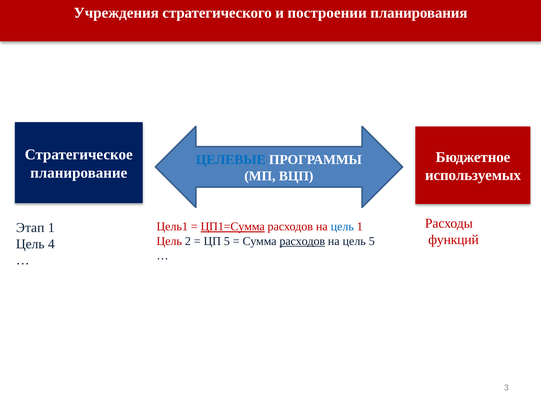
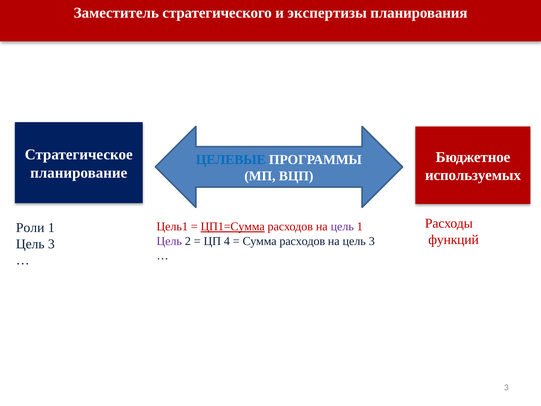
Учреждения: Учреждения -> Заместитель
построении: построении -> экспертизы
цель at (342, 227) colour: blue -> purple
Этап: Этап -> Роли
Цель at (169, 241) colour: red -> purple
ЦП 5: 5 -> 4
расходов at (302, 241) underline: present -> none
на цель 5: 5 -> 3
4 at (51, 244): 4 -> 3
